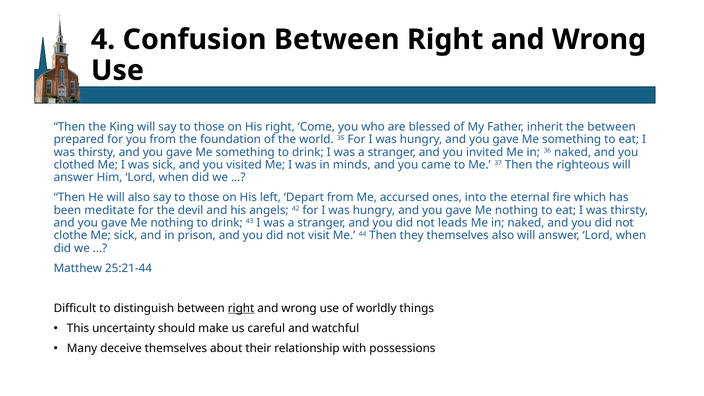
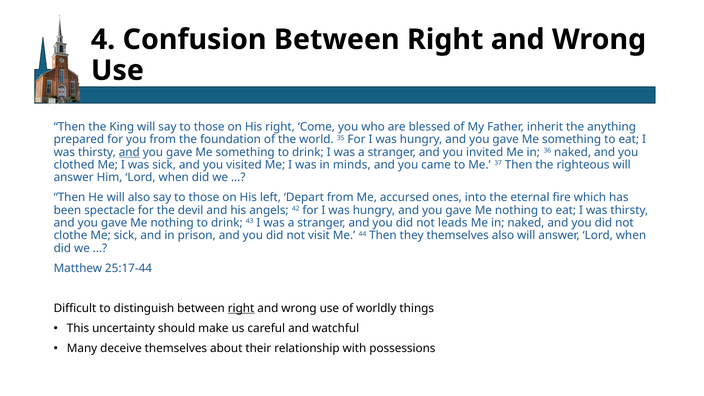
the between: between -> anything
and at (129, 152) underline: none -> present
meditate: meditate -> spectacle
25:21-44: 25:21-44 -> 25:17-44
